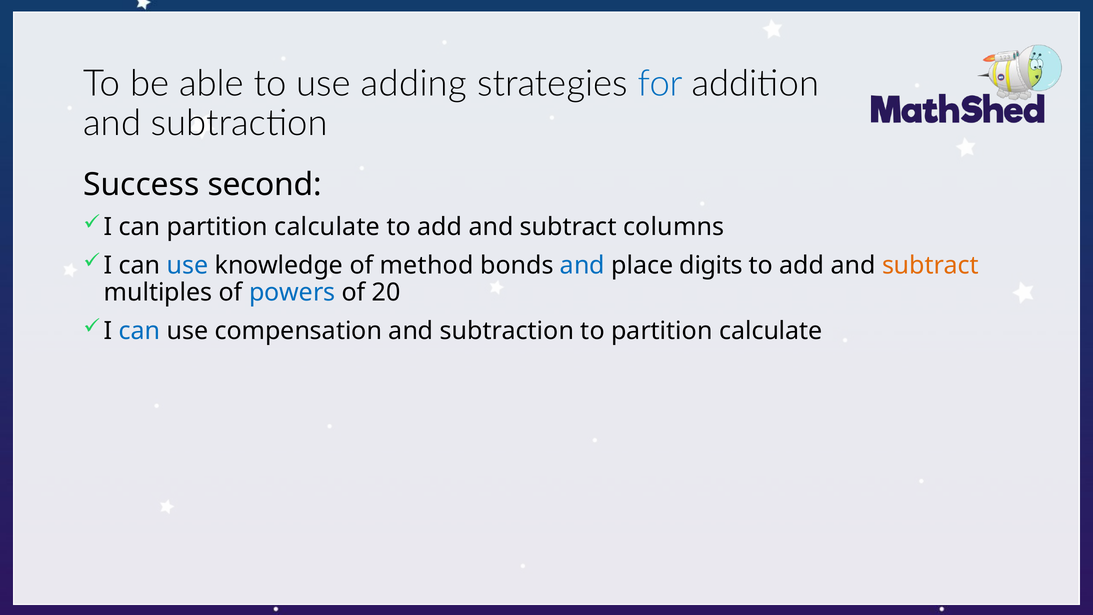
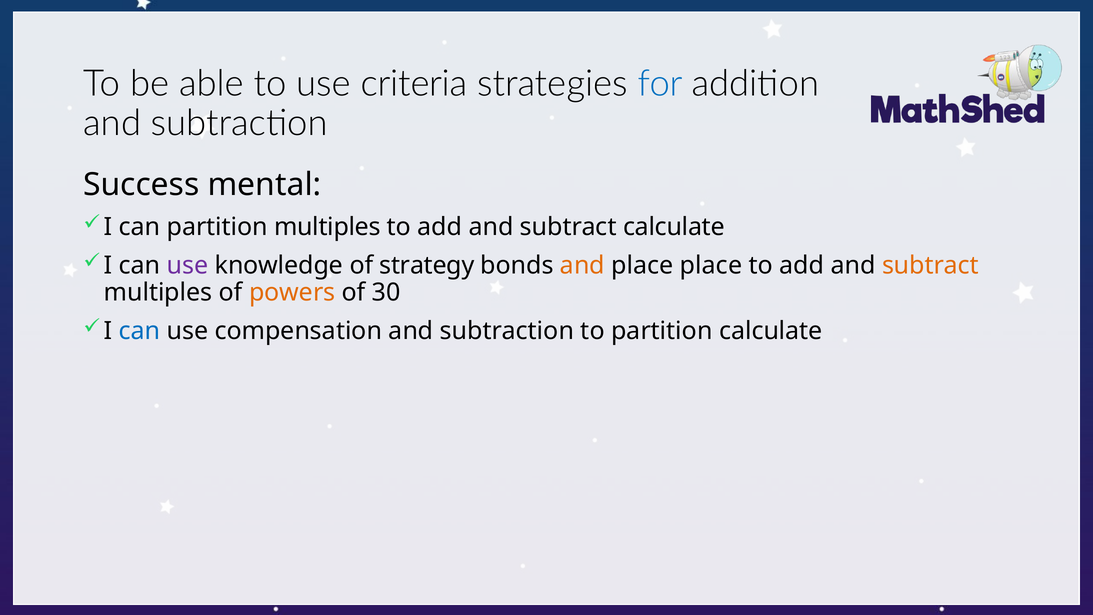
adding: adding -> criteria
second: second -> mental
can partition calculate: calculate -> multiples
subtract columns: columns -> calculate
use at (187, 265) colour: blue -> purple
method: method -> strategy
and at (582, 265) colour: blue -> orange
place digits: digits -> place
powers colour: blue -> orange
20: 20 -> 30
